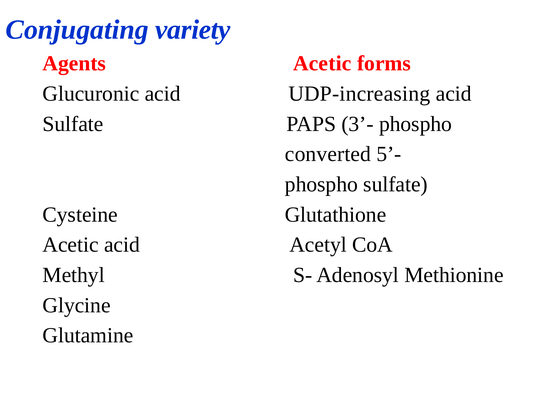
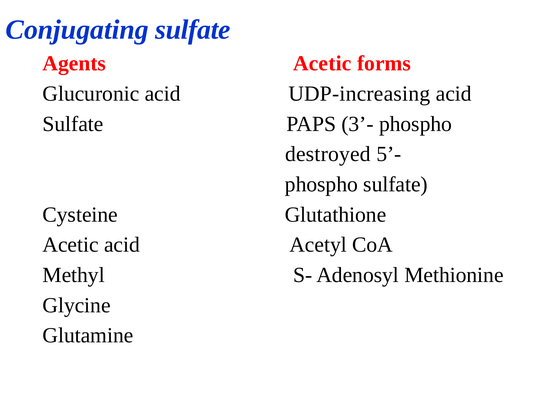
Conjugating variety: variety -> sulfate
converted: converted -> destroyed
